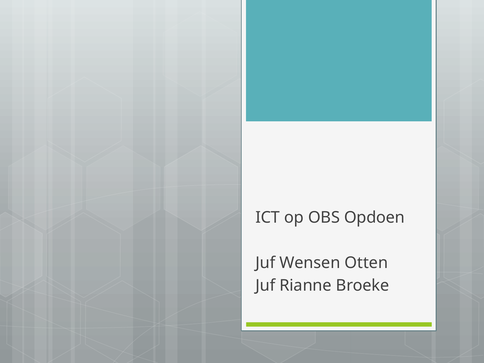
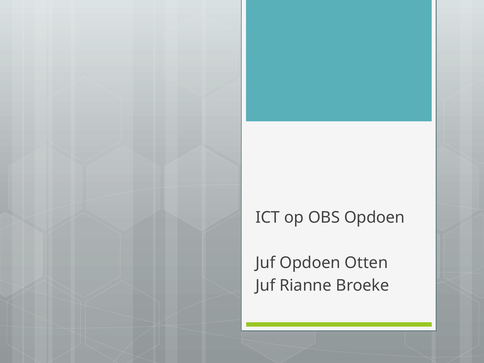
Juf Wensen: Wensen -> Opdoen
